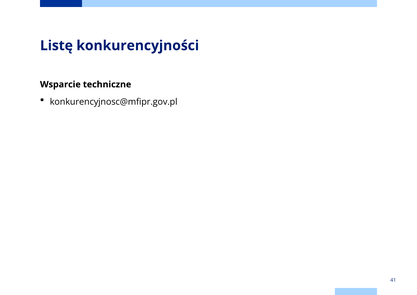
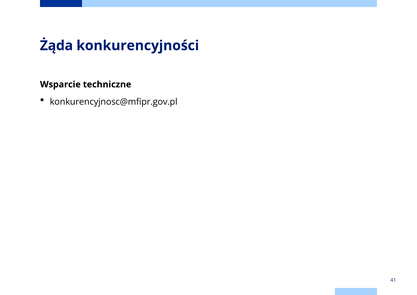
Listę: Listę -> Żąda
